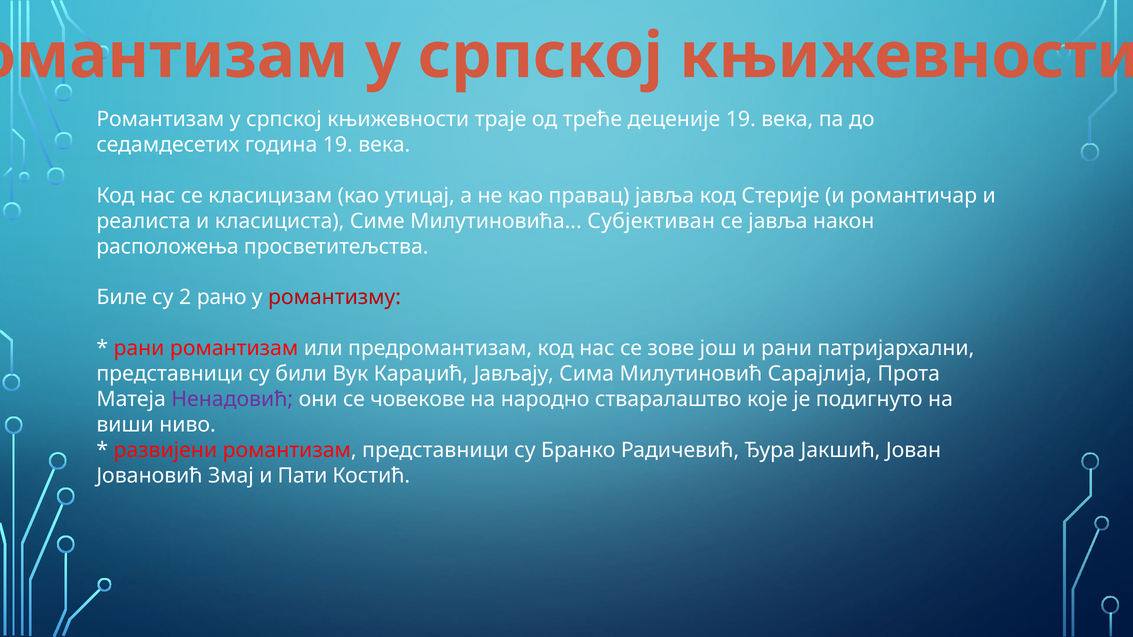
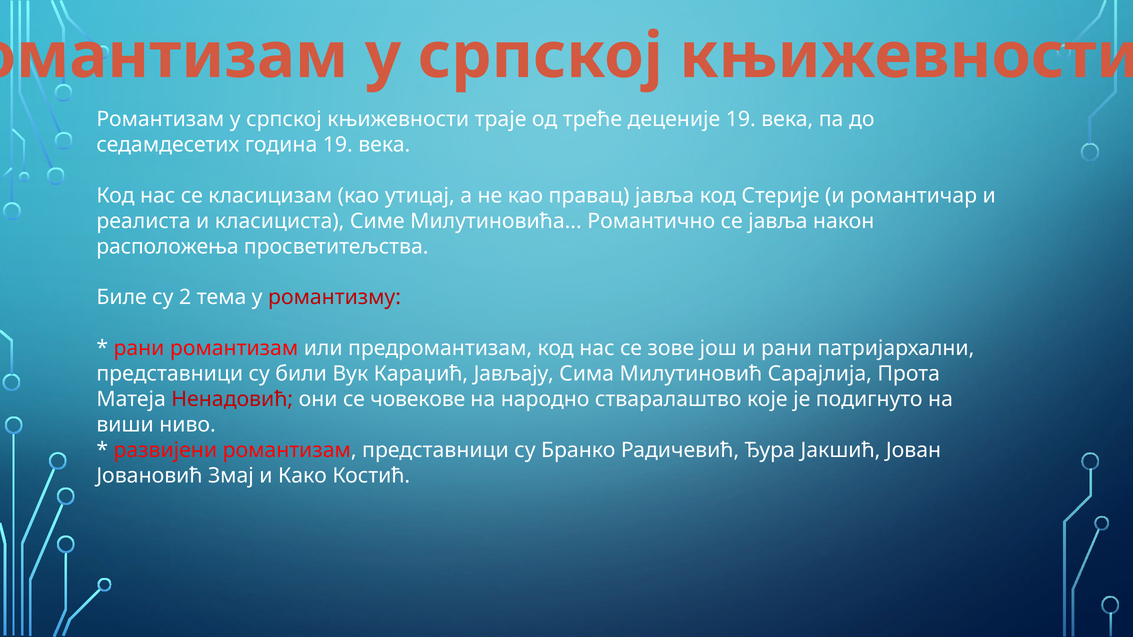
Субјективан: Субјективан -> Романтично
рано: рано -> тема
Ненадовић colour: purple -> red
Пати: Пати -> Како
